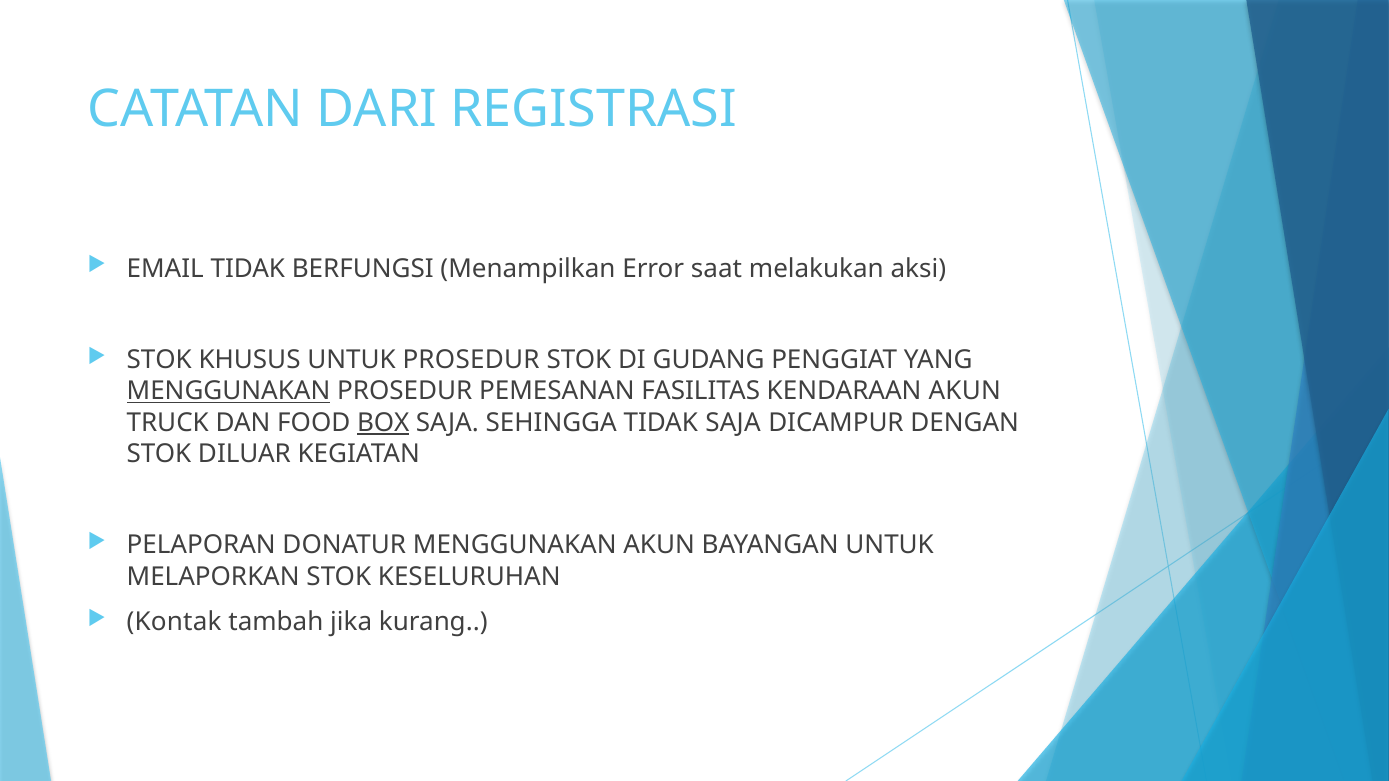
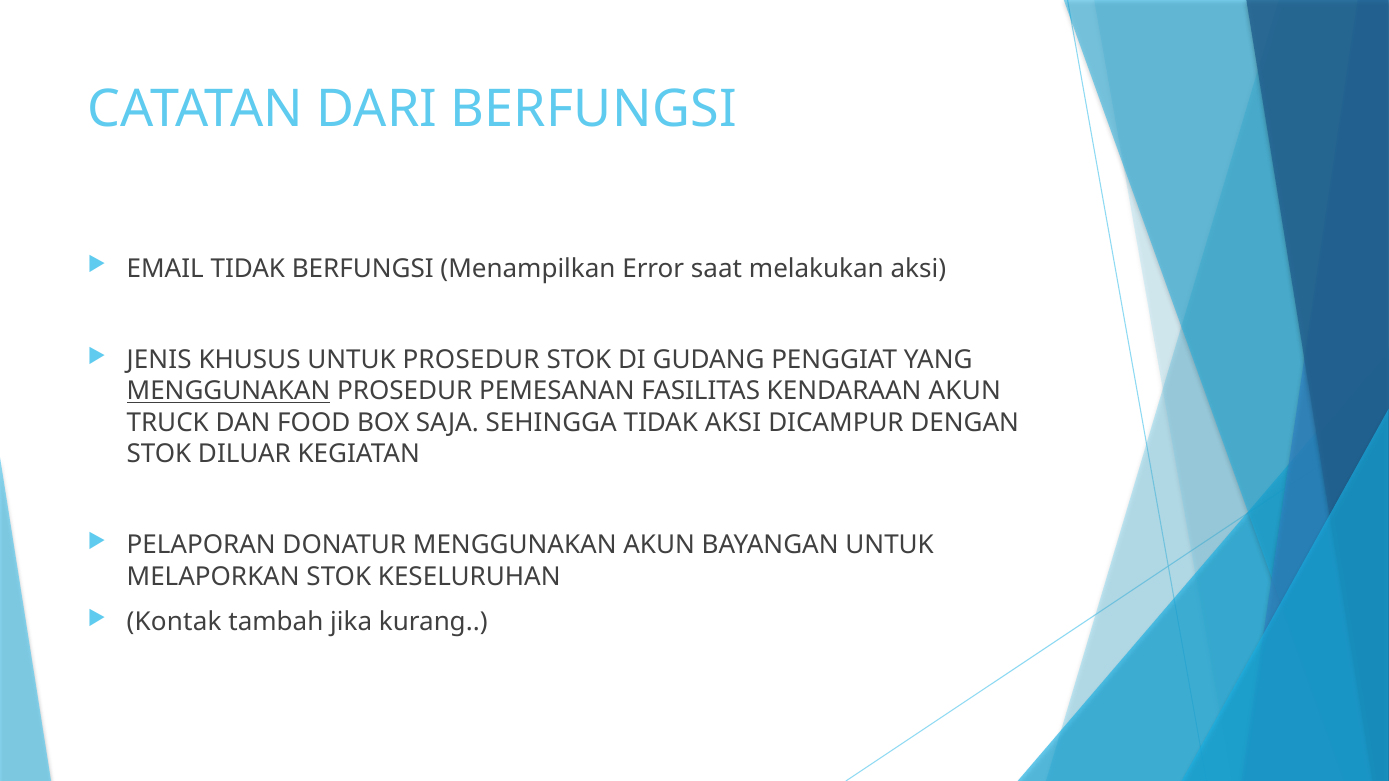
DARI REGISTRASI: REGISTRASI -> BERFUNGSI
STOK at (159, 360): STOK -> JENIS
BOX underline: present -> none
TIDAK SAJA: SAJA -> AKSI
